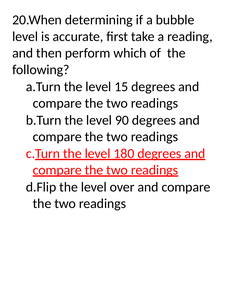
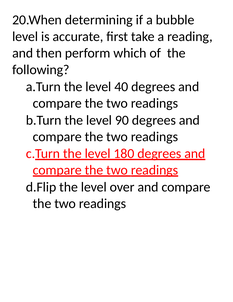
15: 15 -> 40
